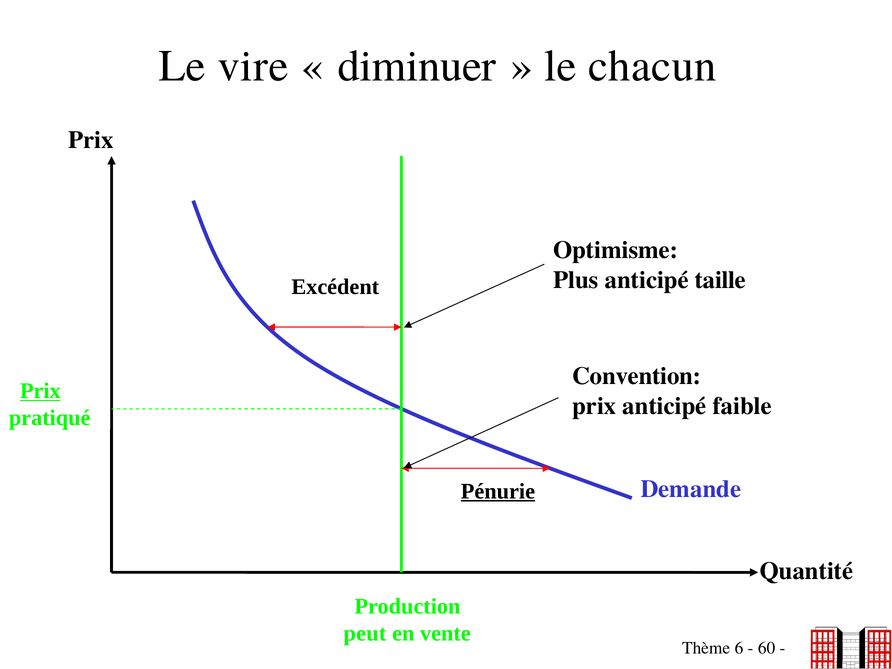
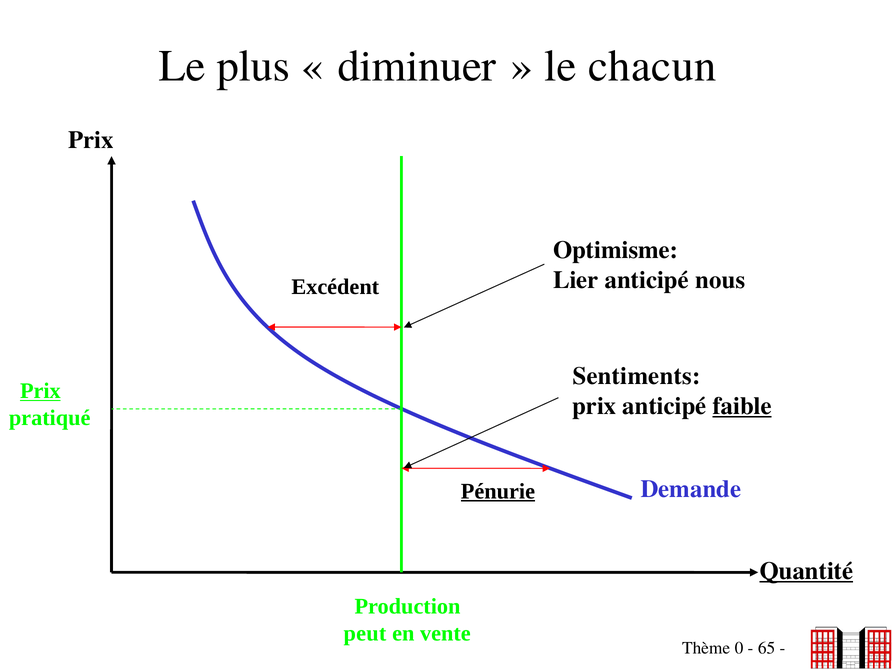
vire: vire -> plus
Plus: Plus -> Lier
taille: taille -> nous
Convention: Convention -> Sentiments
faible underline: none -> present
Quantité underline: none -> present
6: 6 -> 0
60: 60 -> 65
